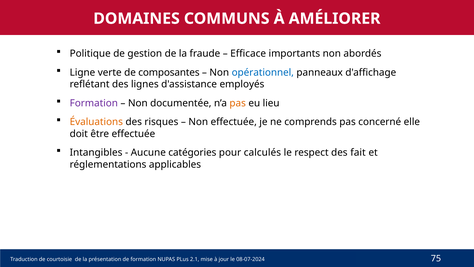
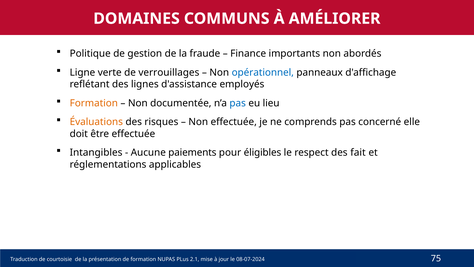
Efficace: Efficace -> Finance
composantes: composantes -> verrouillages
Formation at (94, 103) colour: purple -> orange
pas at (238, 103) colour: orange -> blue
catégories: catégories -> paiements
calculés: calculés -> éligibles
